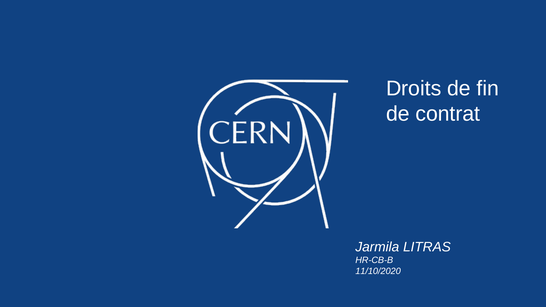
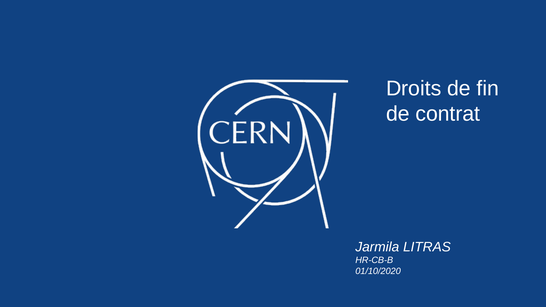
11/10/2020: 11/10/2020 -> 01/10/2020
